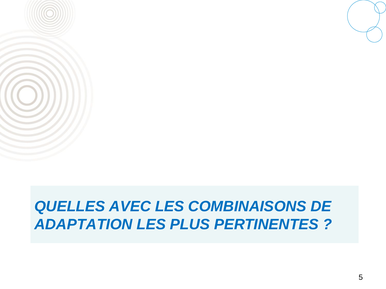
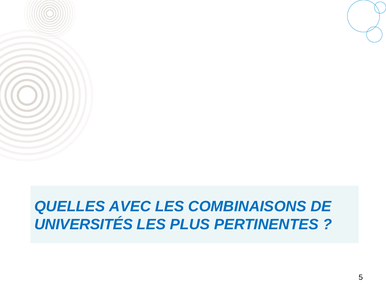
ADAPTATION: ADAPTATION -> UNIVERSITÉS
